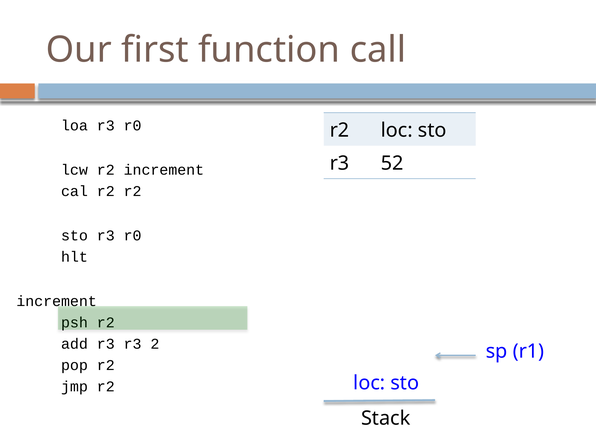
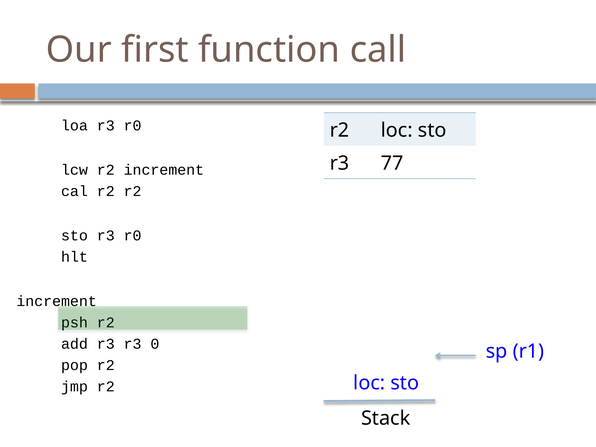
52: 52 -> 77
2: 2 -> 0
